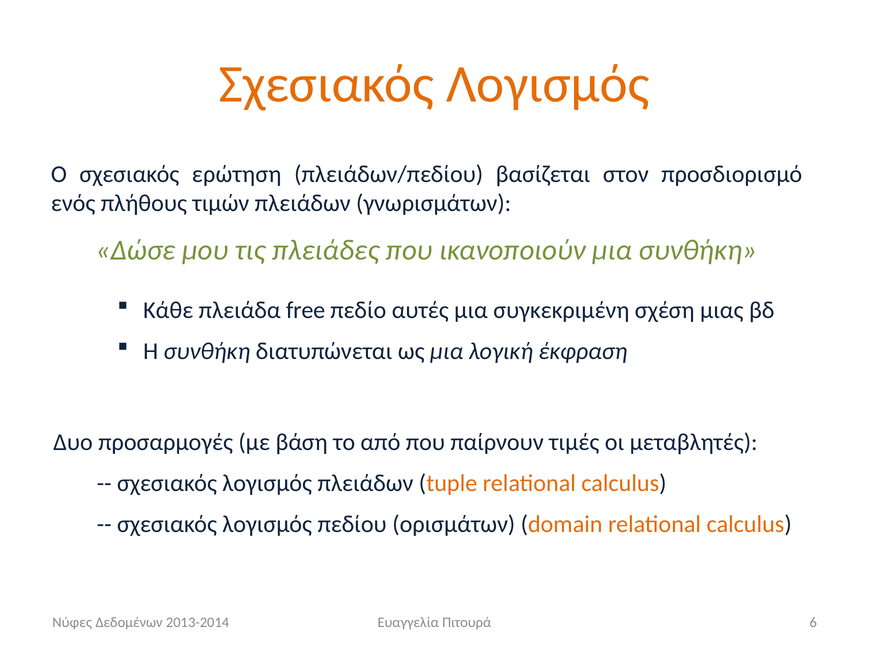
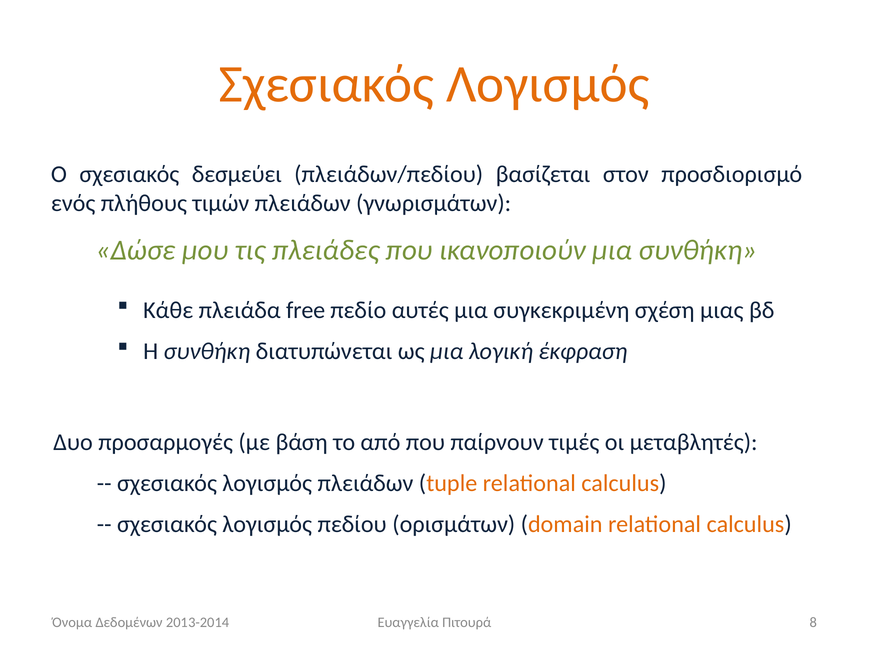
ερώτηση: ερώτηση -> δεσμεύει
Νύφες: Νύφες -> Όνομα
6: 6 -> 8
